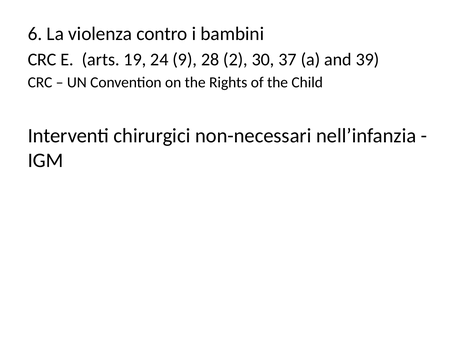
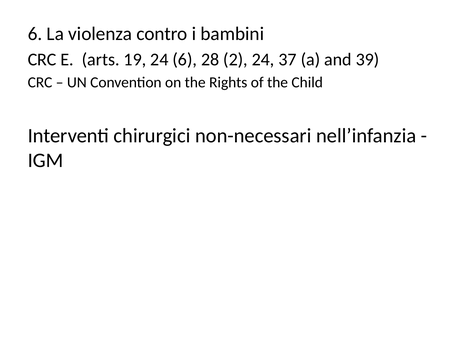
24 9: 9 -> 6
2 30: 30 -> 24
